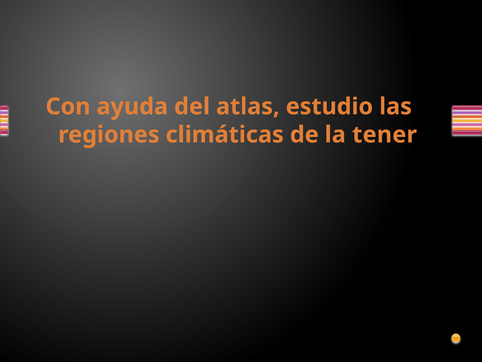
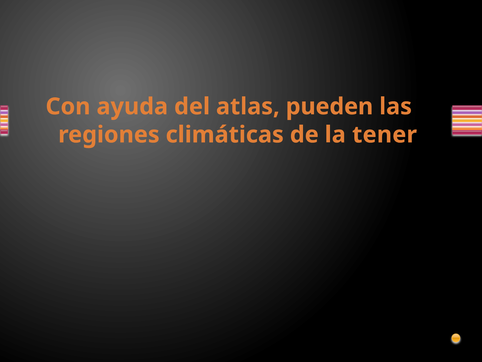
estudio: estudio -> pueden
